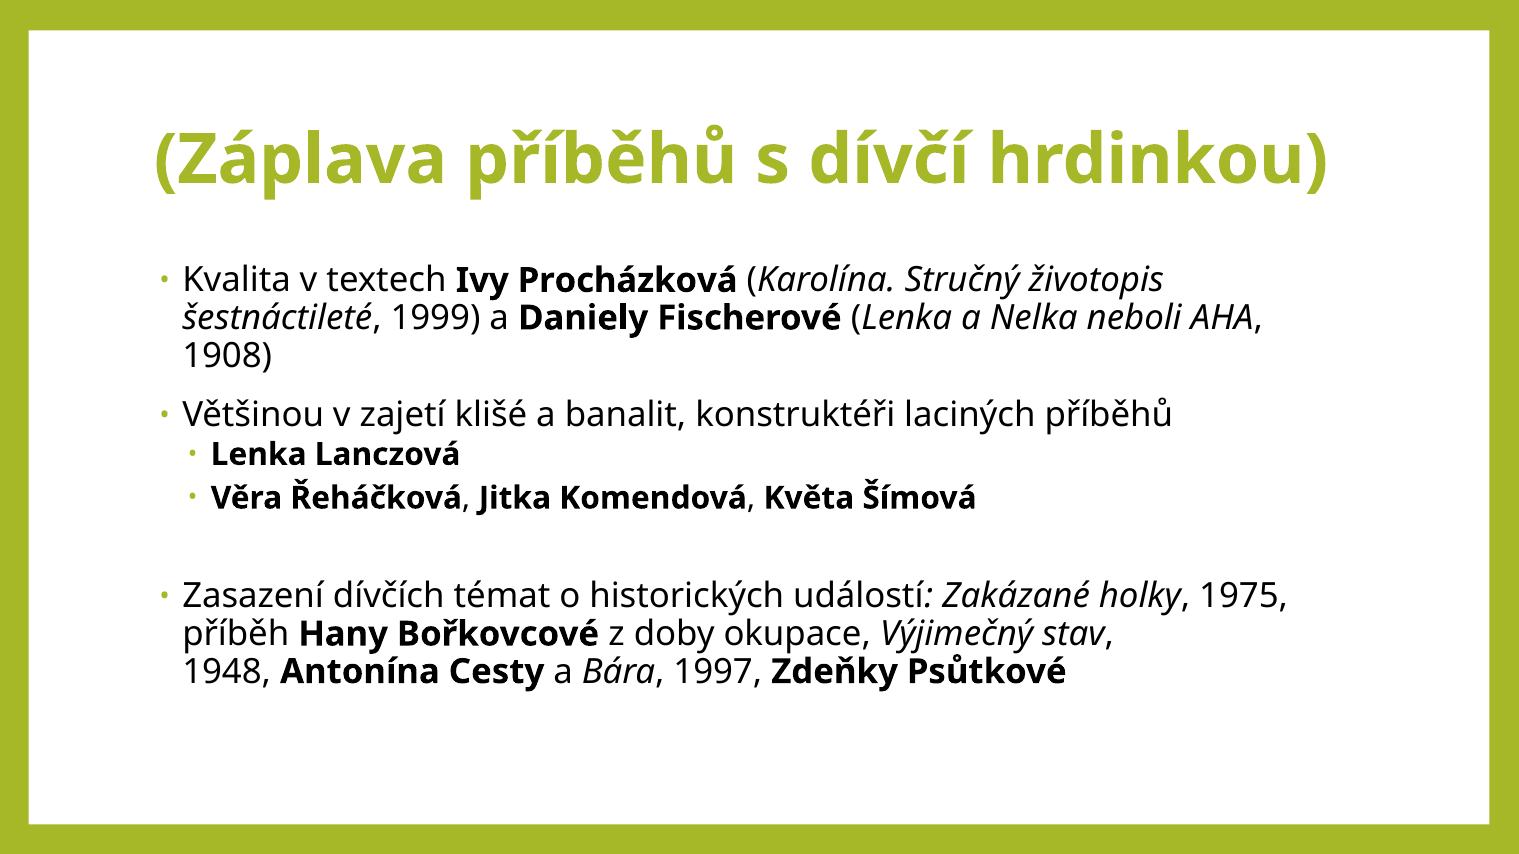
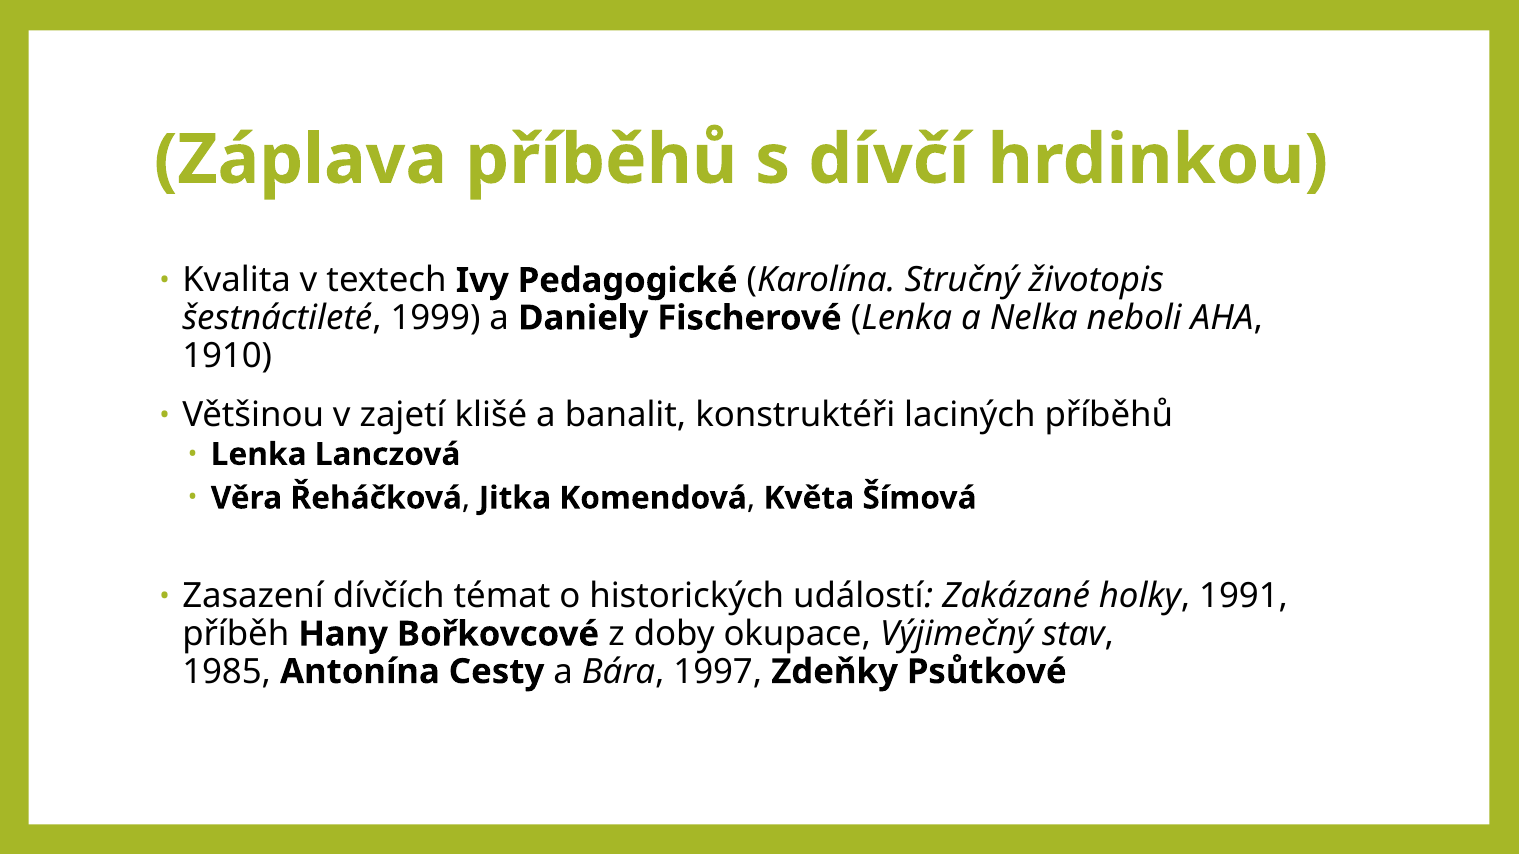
Procházková: Procházková -> Pedagogické
1908: 1908 -> 1910
1975: 1975 -> 1991
1948: 1948 -> 1985
